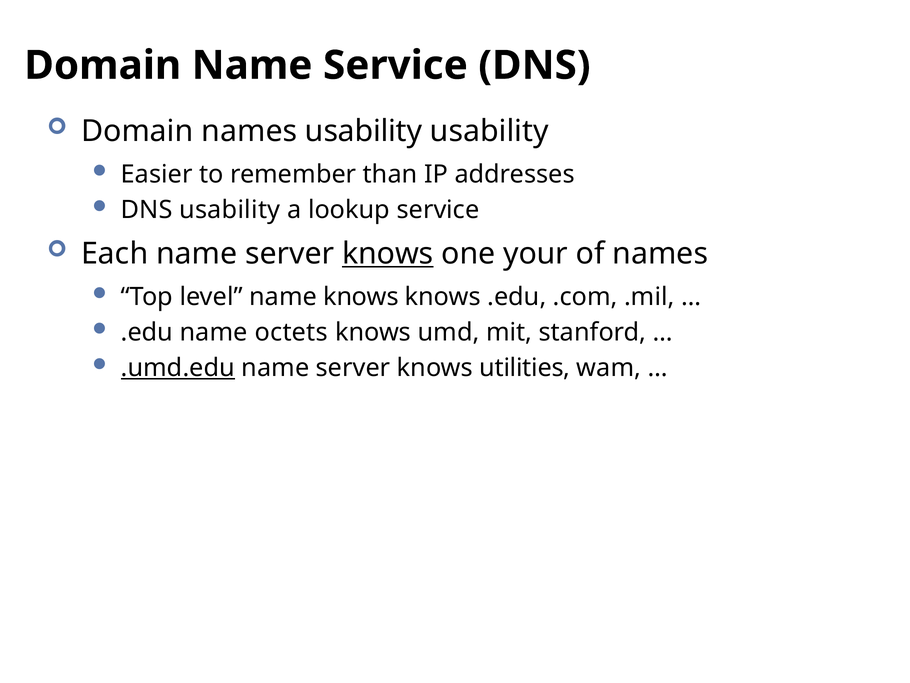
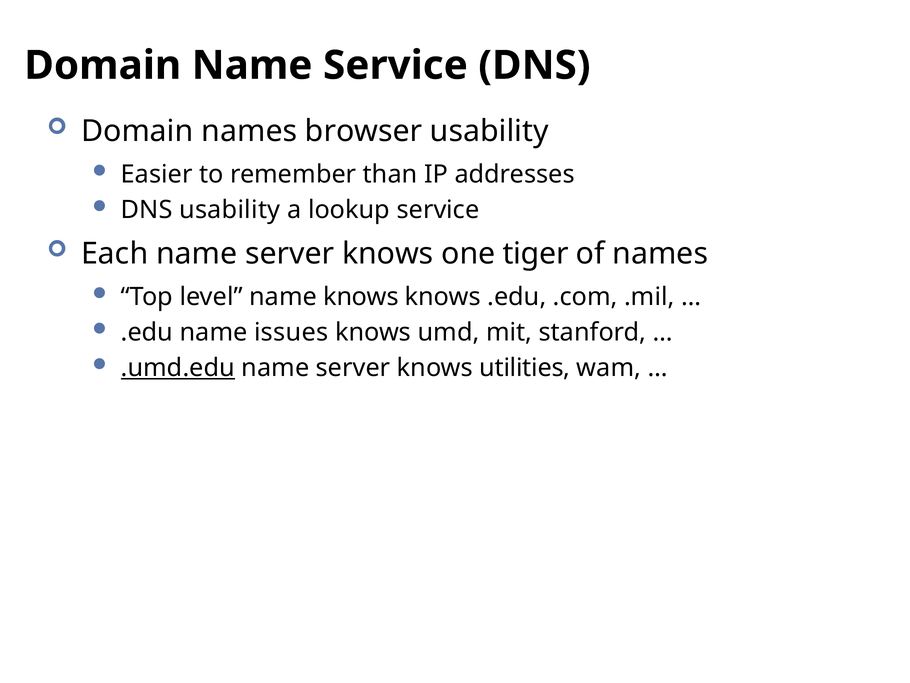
names usability: usability -> browser
knows at (388, 253) underline: present -> none
your: your -> tiger
octets: octets -> issues
